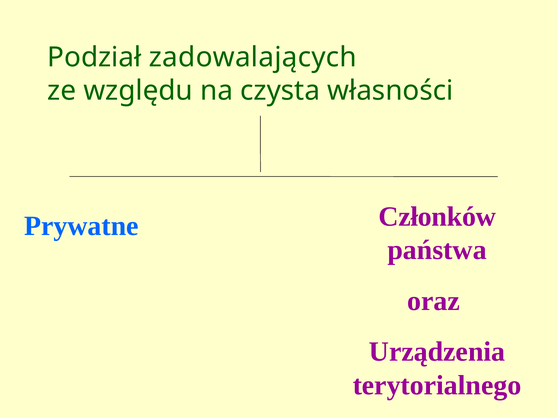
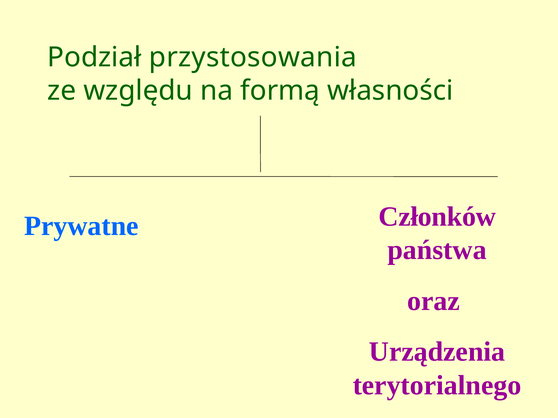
zadowalających: zadowalających -> przystosowania
czysta: czysta -> formą
